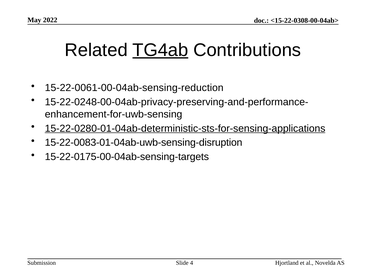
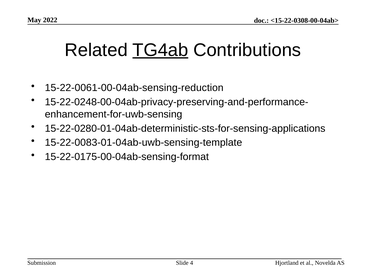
15-22-0280-01-04ab-deterministic-sts-for-sensing-applications underline: present -> none
15-22-0083-01-04ab-uwb-sensing-disruption: 15-22-0083-01-04ab-uwb-sensing-disruption -> 15-22-0083-01-04ab-uwb-sensing-template
15-22-0175-00-04ab-sensing-targets: 15-22-0175-00-04ab-sensing-targets -> 15-22-0175-00-04ab-sensing-format
